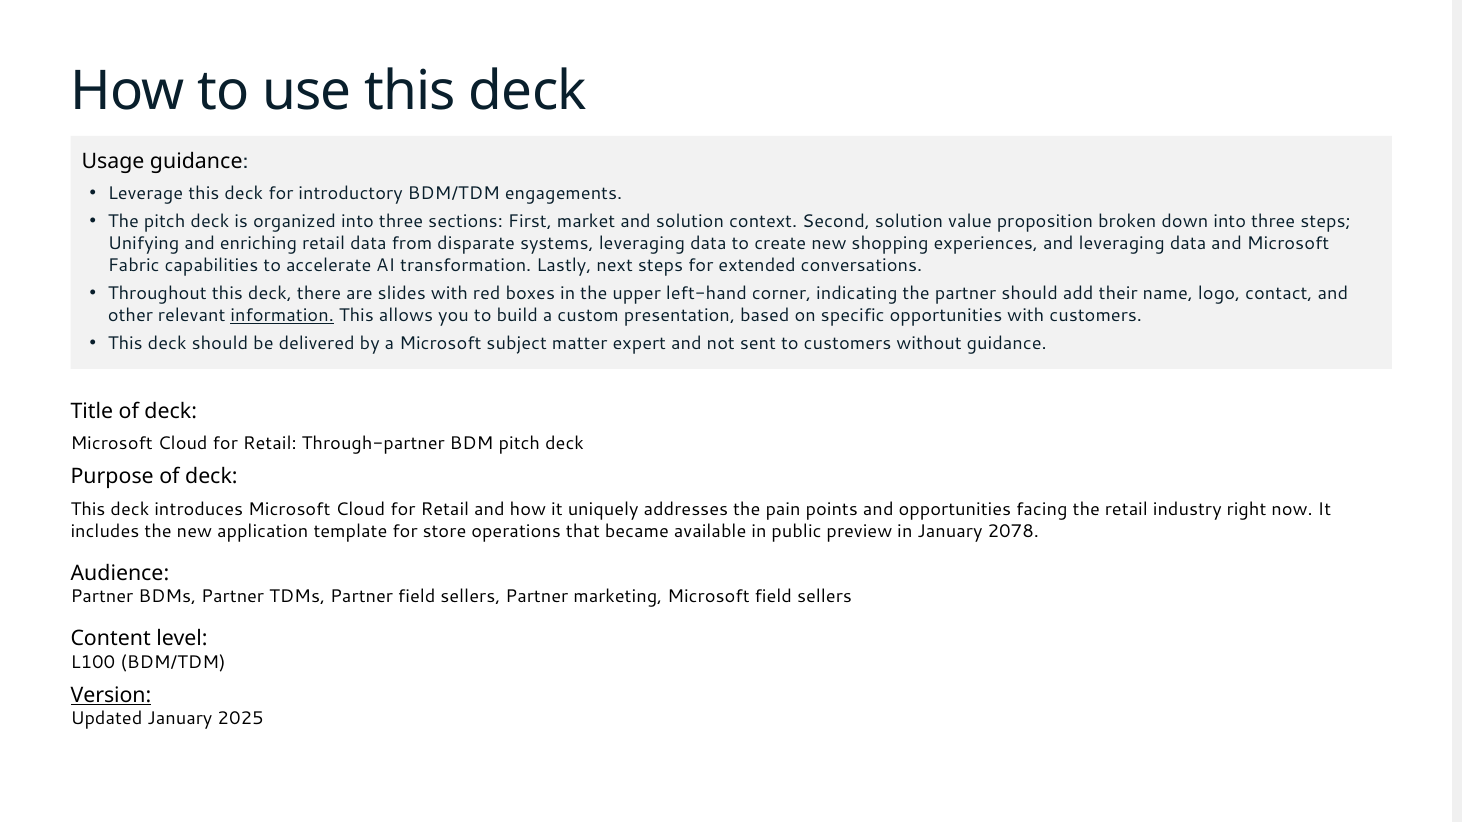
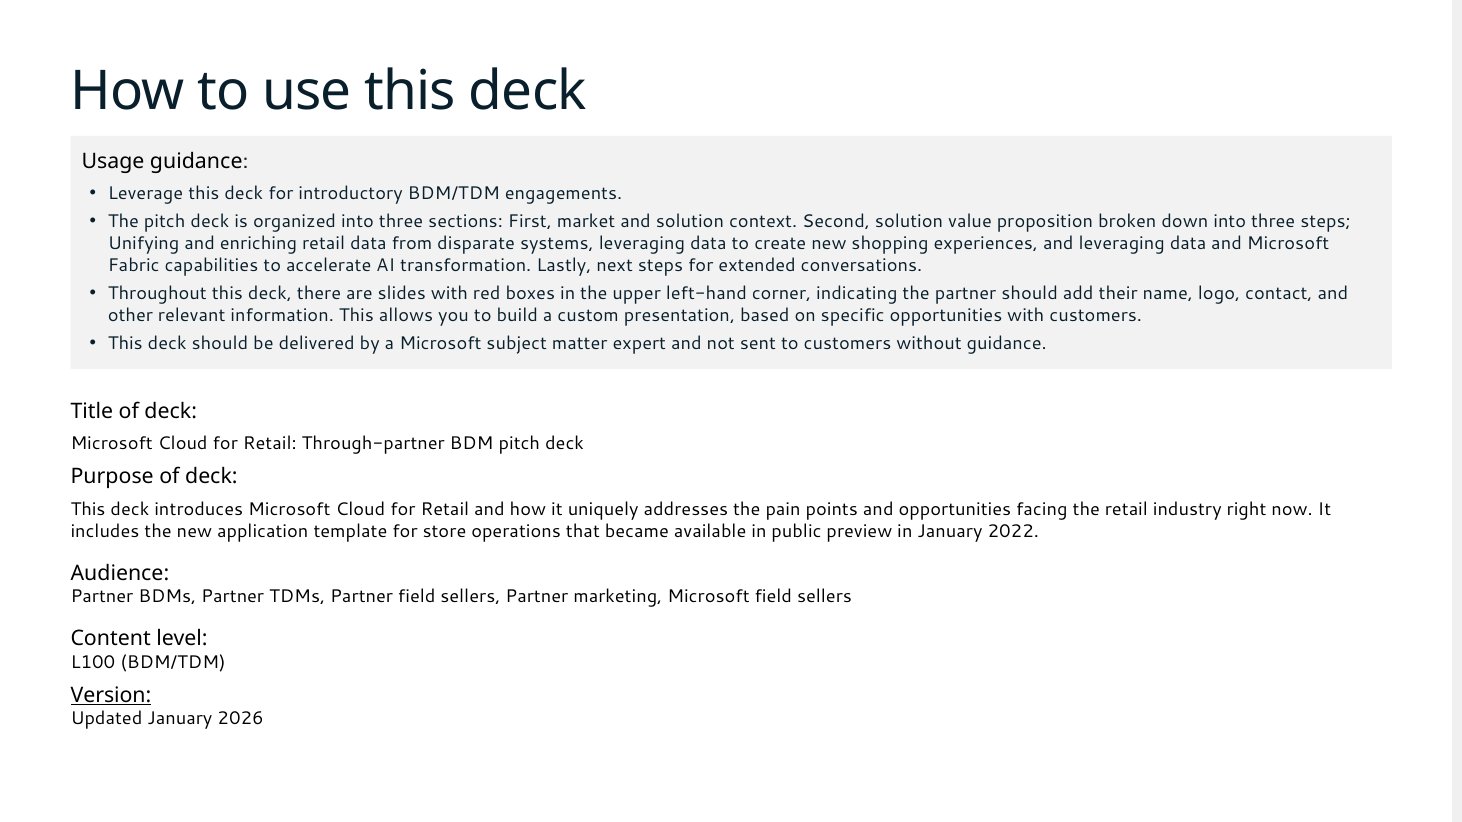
information underline: present -> none
2078: 2078 -> 2022
2025: 2025 -> 2026
